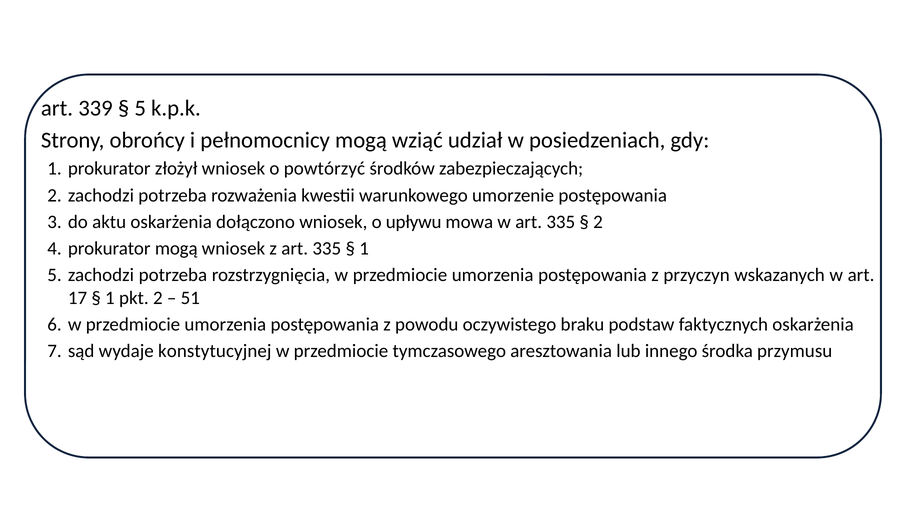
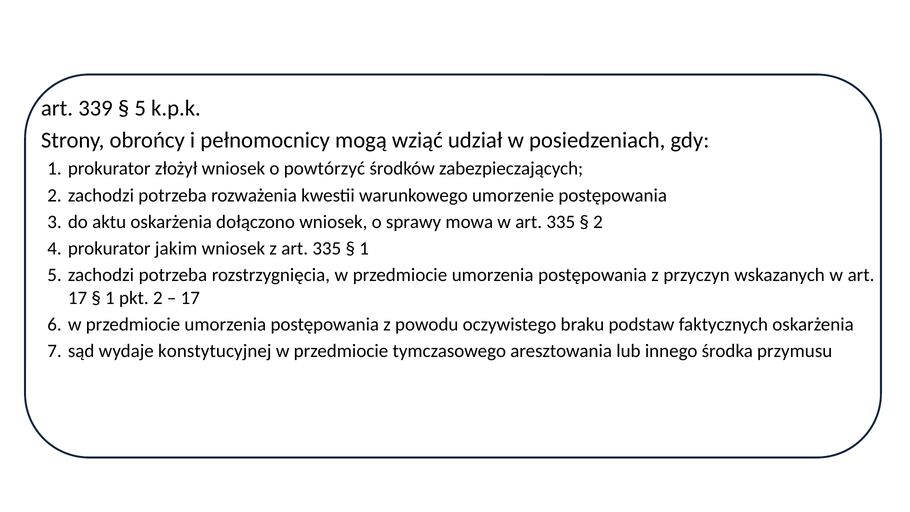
upływu: upływu -> sprawy
prokurator mogą: mogą -> jakim
51 at (190, 298): 51 -> 17
